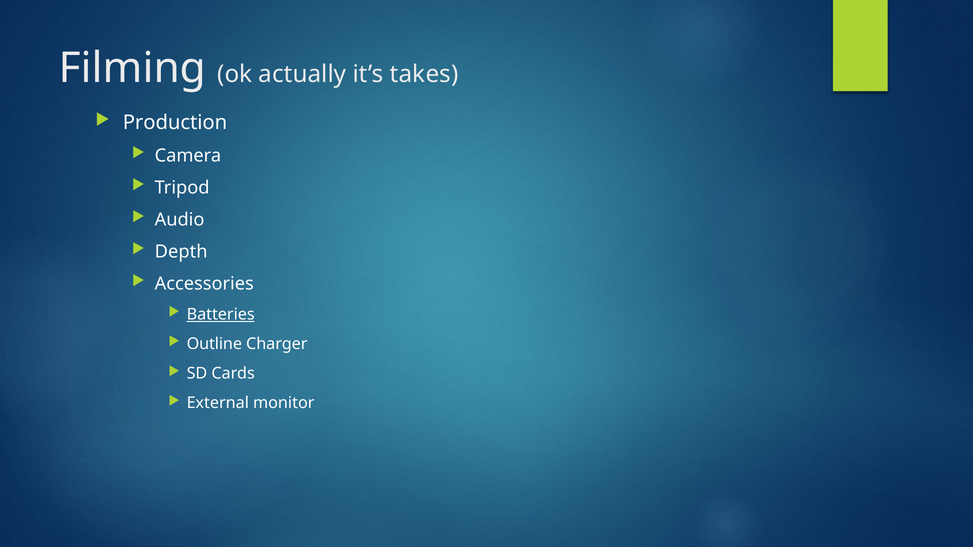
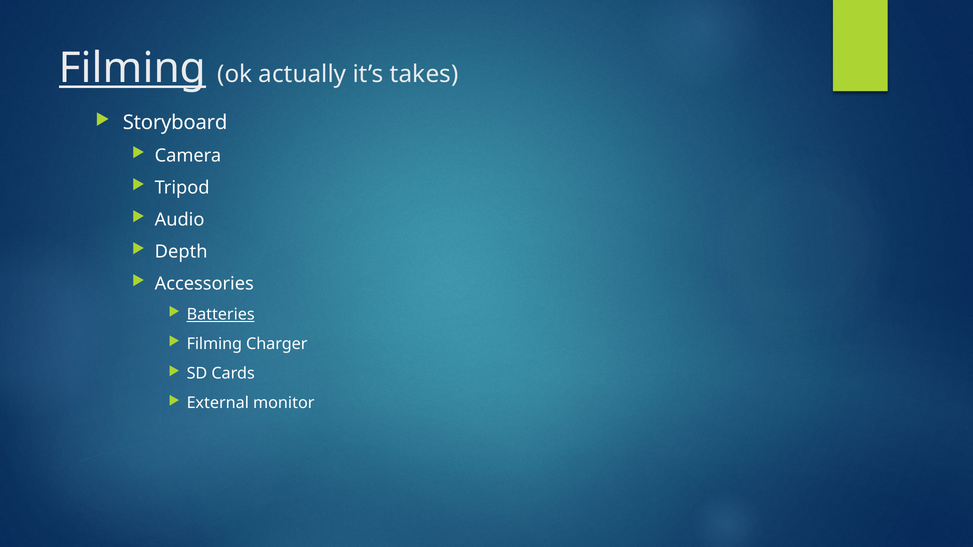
Filming at (133, 68) underline: none -> present
Production: Production -> Storyboard
Outline at (214, 344): Outline -> Filming
